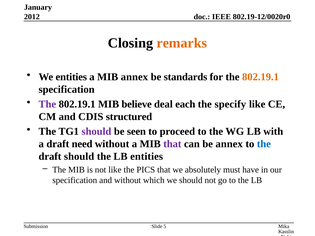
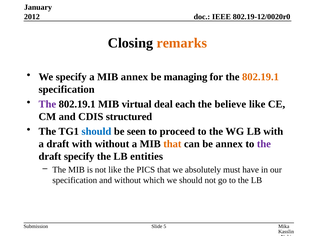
We entities: entities -> specify
standards: standards -> managing
believe: believe -> virtual
specify: specify -> believe
should at (96, 131) colour: purple -> blue
draft need: need -> with
that at (172, 144) colour: purple -> orange
the at (264, 144) colour: blue -> purple
draft should: should -> specify
